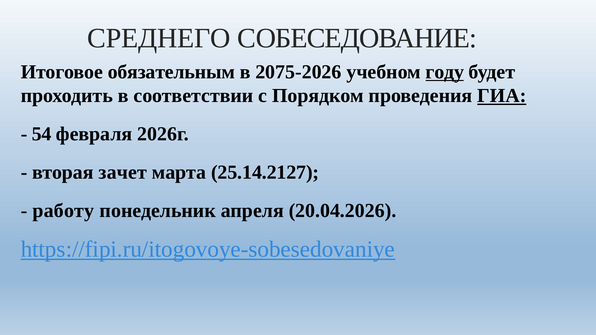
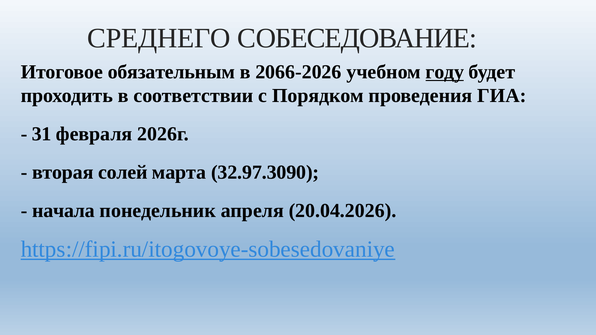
2075-2026: 2075-2026 -> 2066-2026
ГИА underline: present -> none
54: 54 -> 31
зачет: зачет -> солей
25.14.2127: 25.14.2127 -> 32.97.3090
работу: работу -> начала
